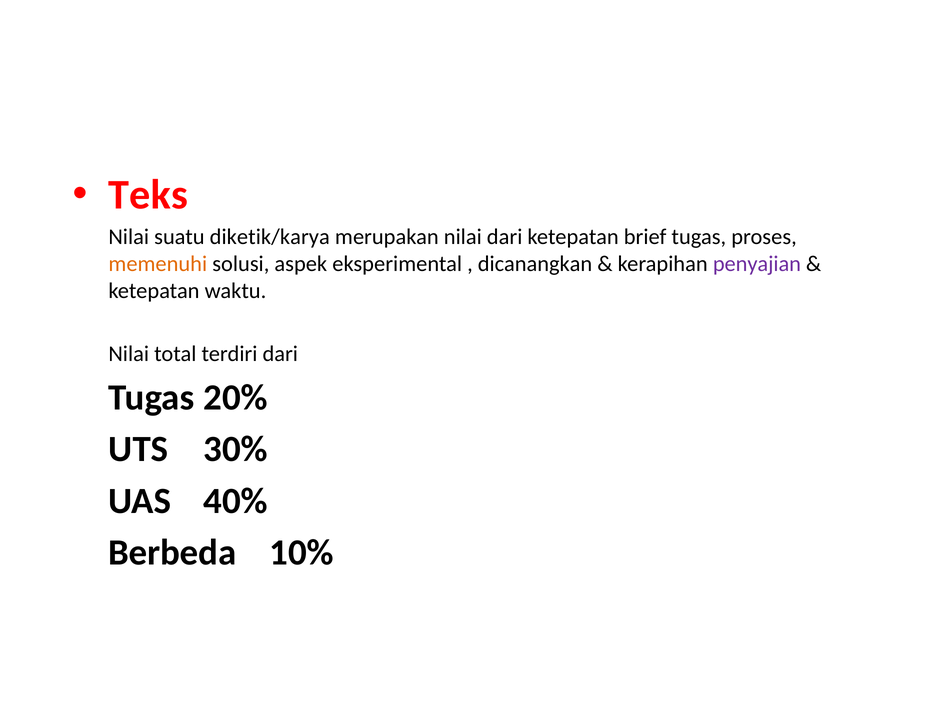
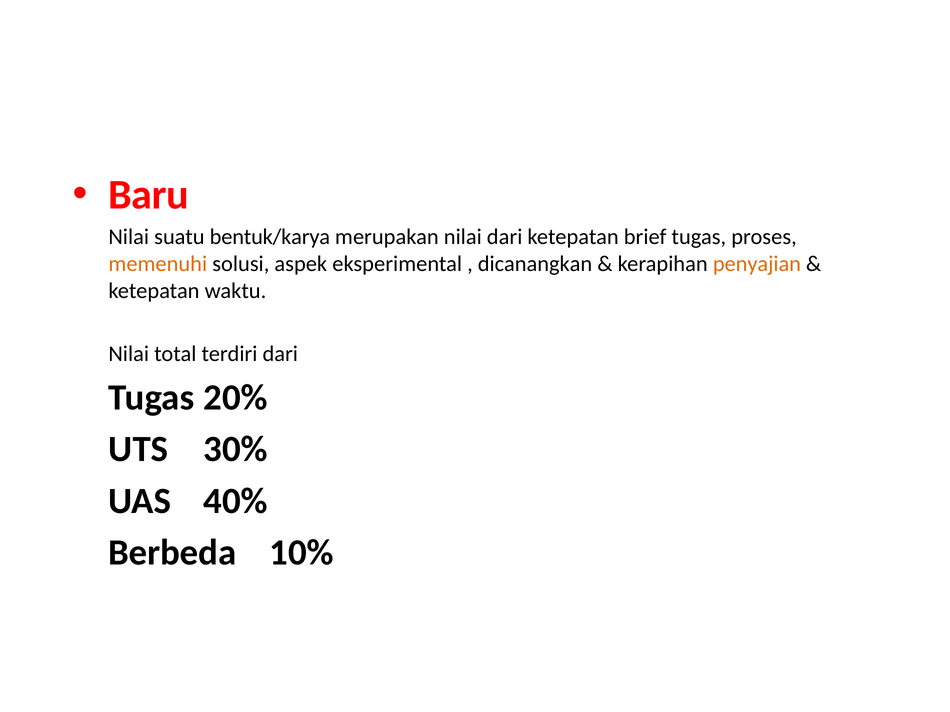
Teks: Teks -> Baru
diketik/karya: diketik/karya -> bentuk/karya
penyajian colour: purple -> orange
